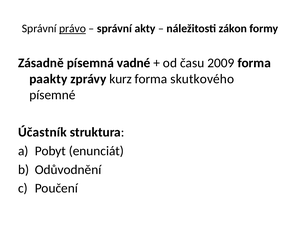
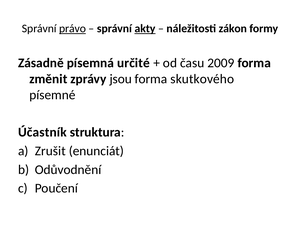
akty underline: none -> present
vadné: vadné -> určité
paakty: paakty -> změnit
kurz: kurz -> jsou
Pobyt: Pobyt -> Zrušit
